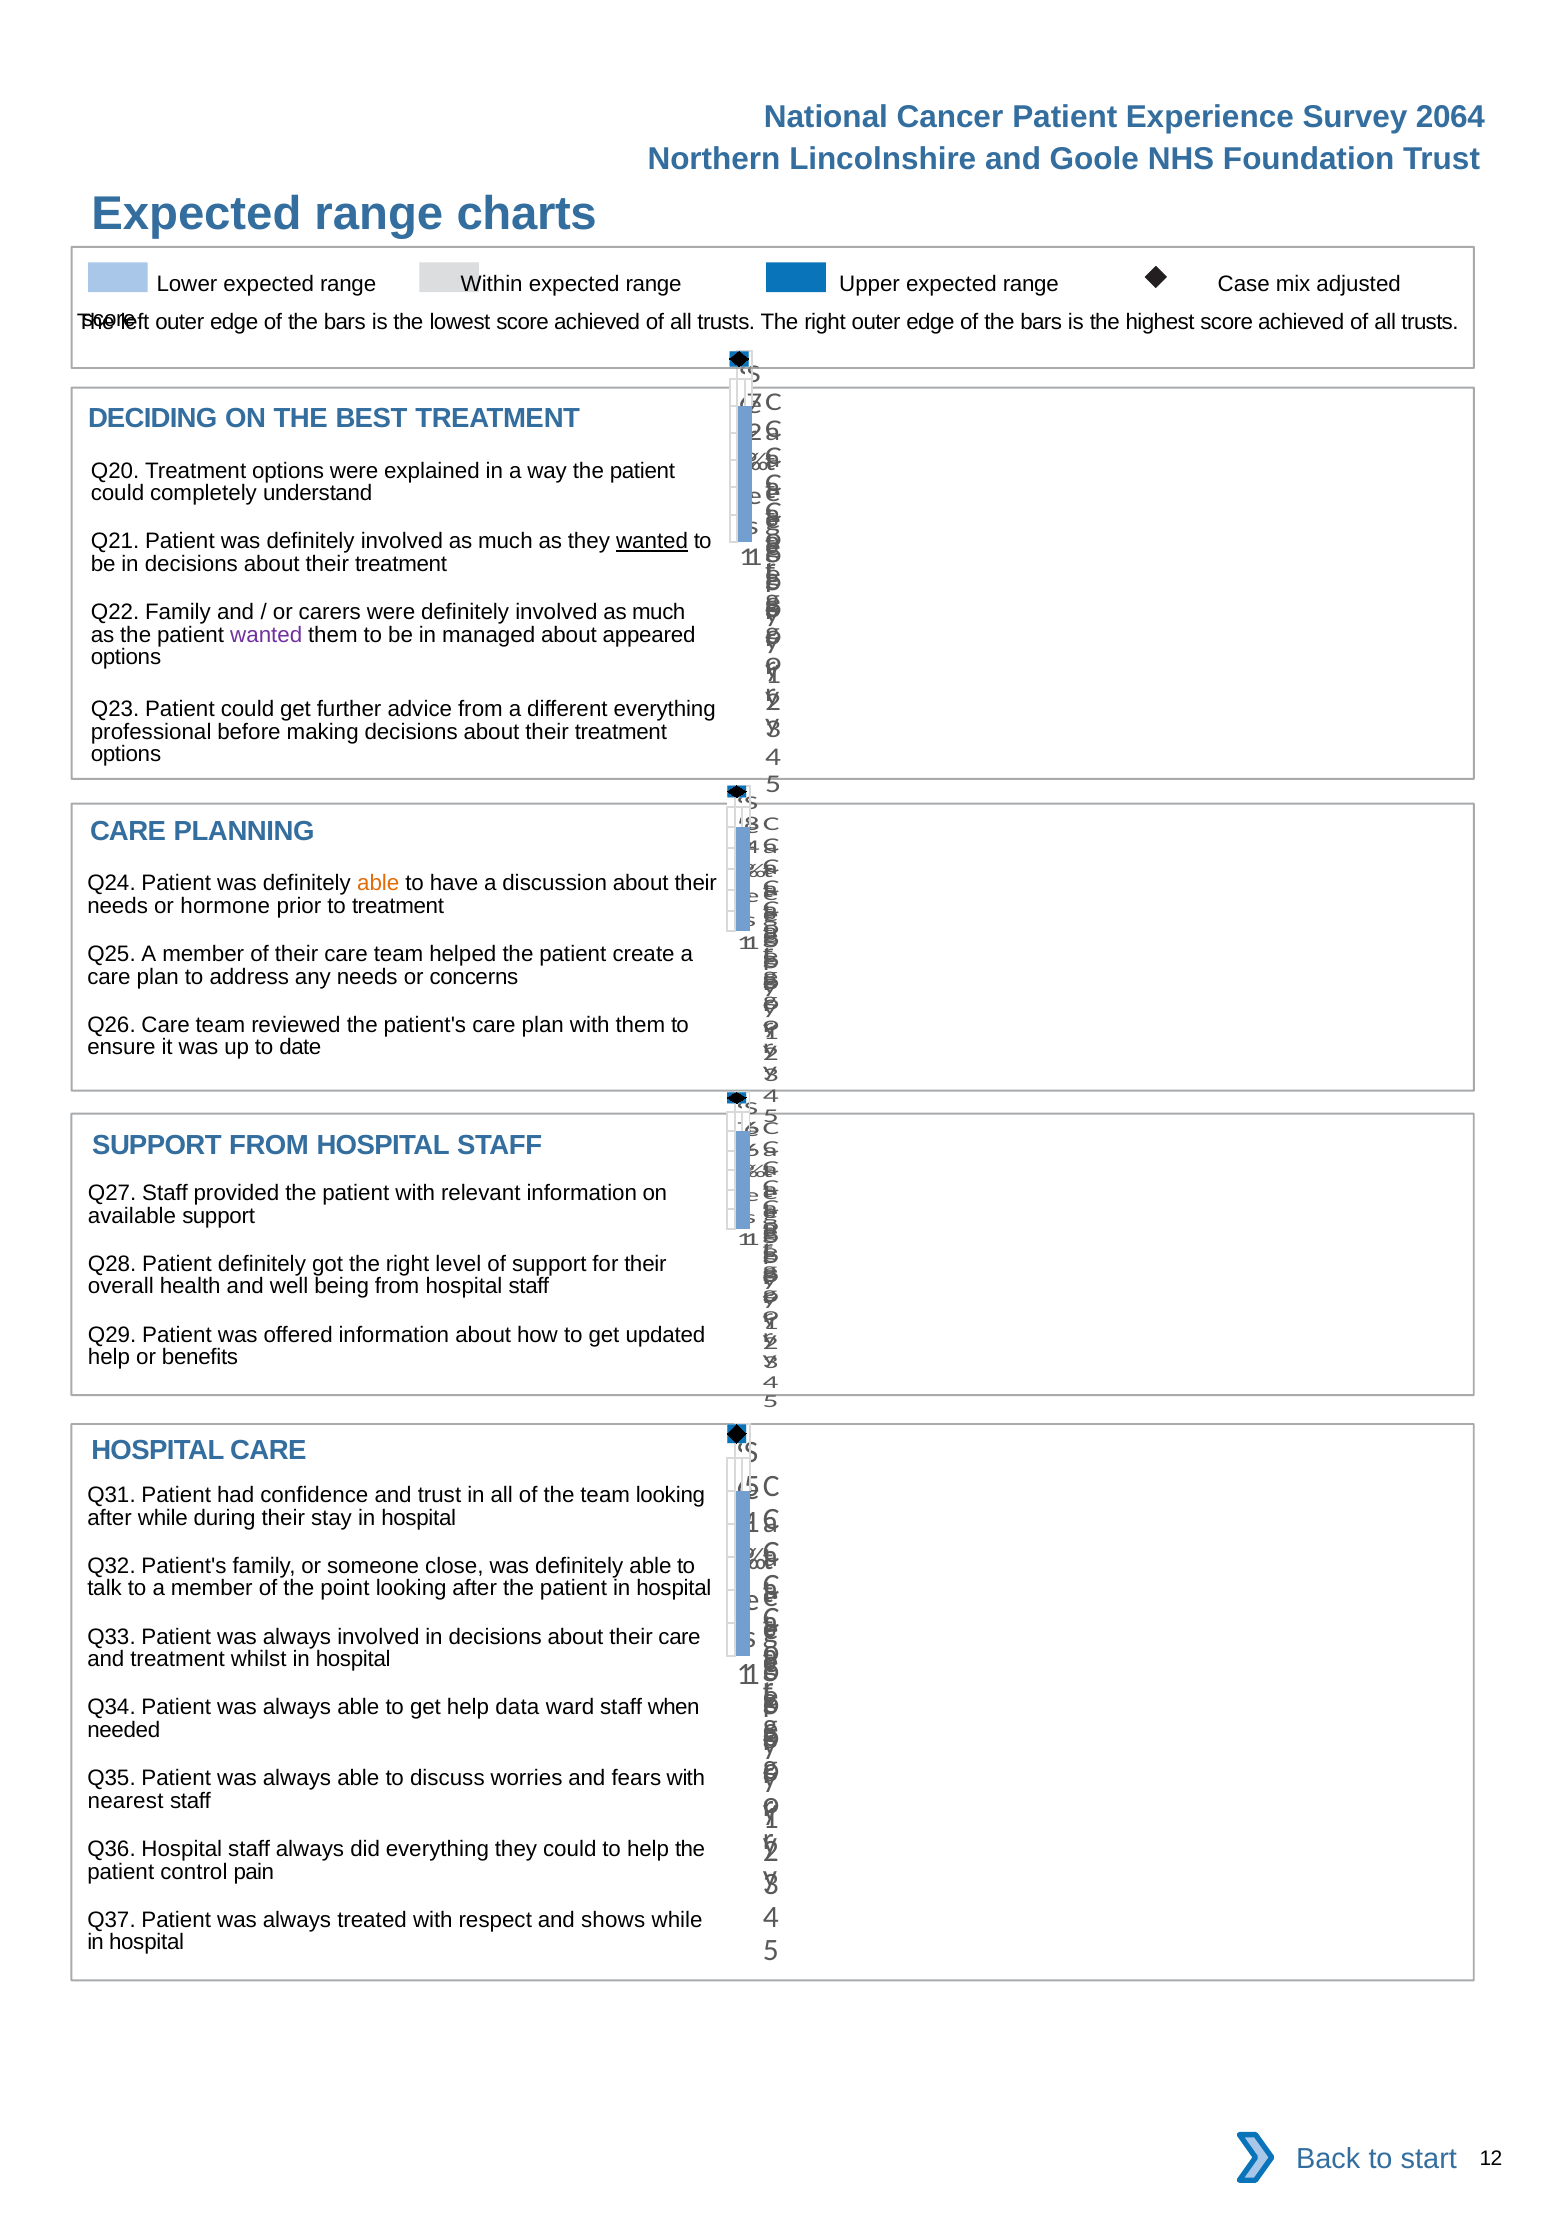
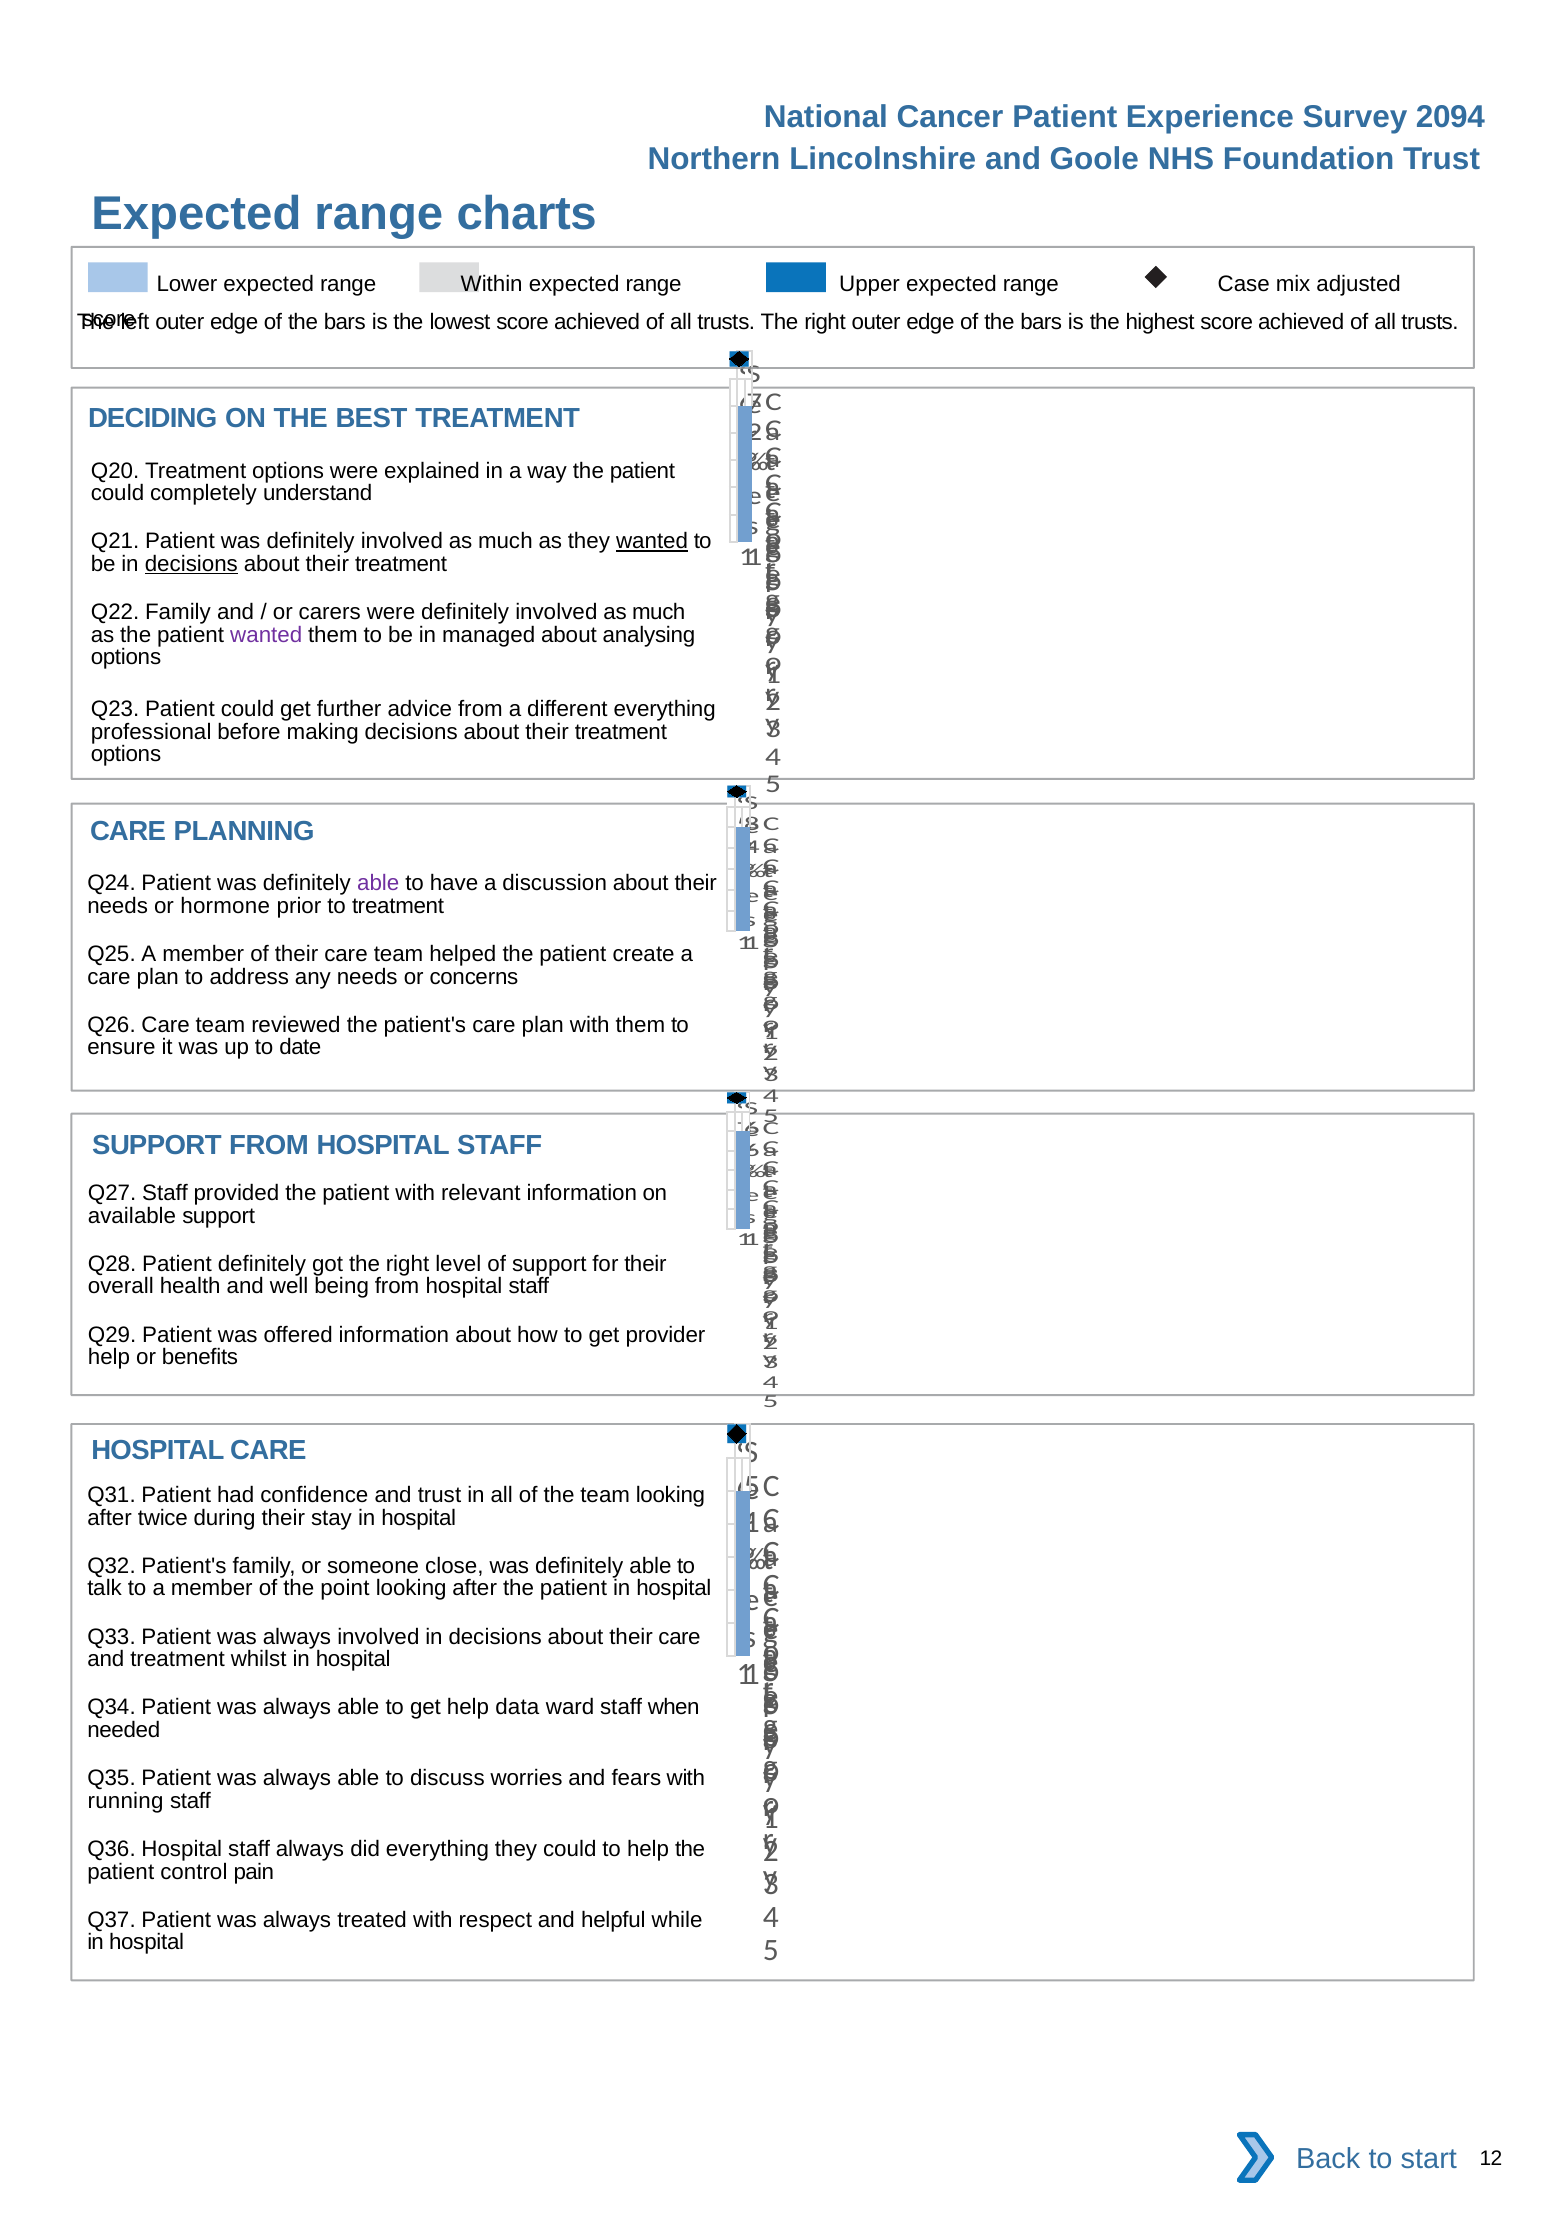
2064: 2064 -> 2094
decisions at (191, 564) underline: none -> present
appeared: appeared -> analysing
able at (378, 883) colour: orange -> purple
updated: updated -> provider
after while: while -> twice
nearest: nearest -> running
shows: shows -> helpful
